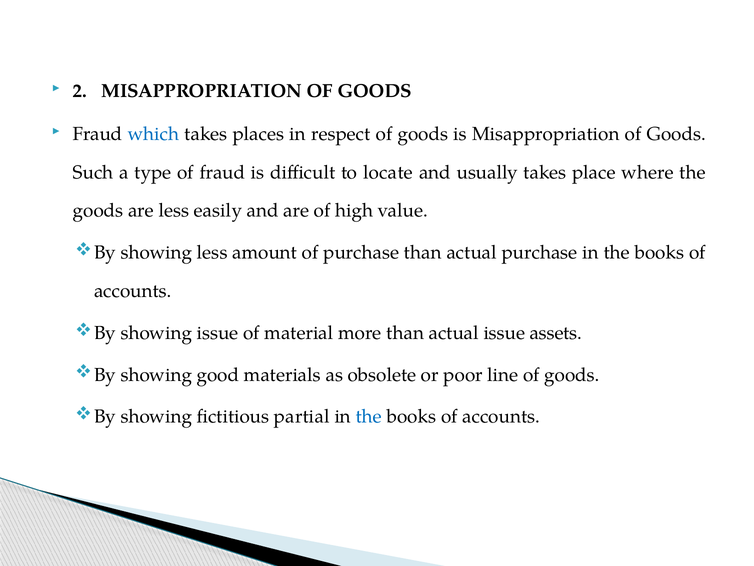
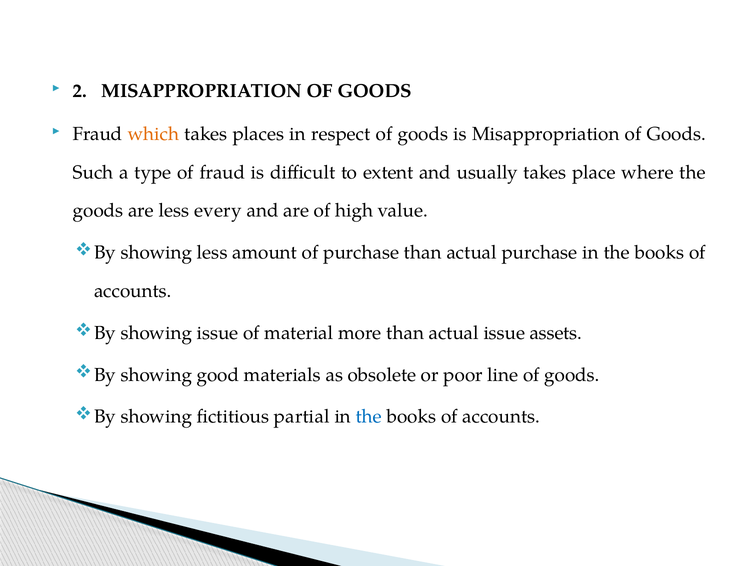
which colour: blue -> orange
locate: locate -> extent
easily: easily -> every
